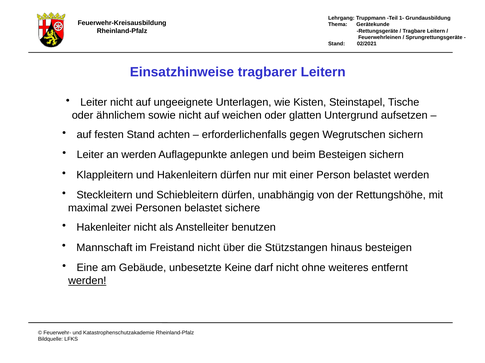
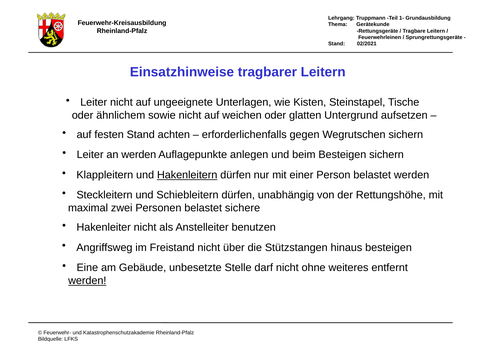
Hakenleitern underline: none -> present
Mannschaft: Mannschaft -> Angriffsweg
Keine: Keine -> Stelle
